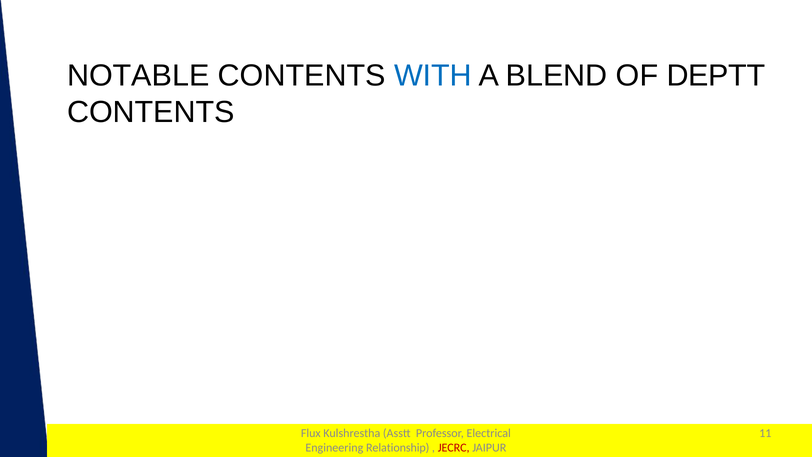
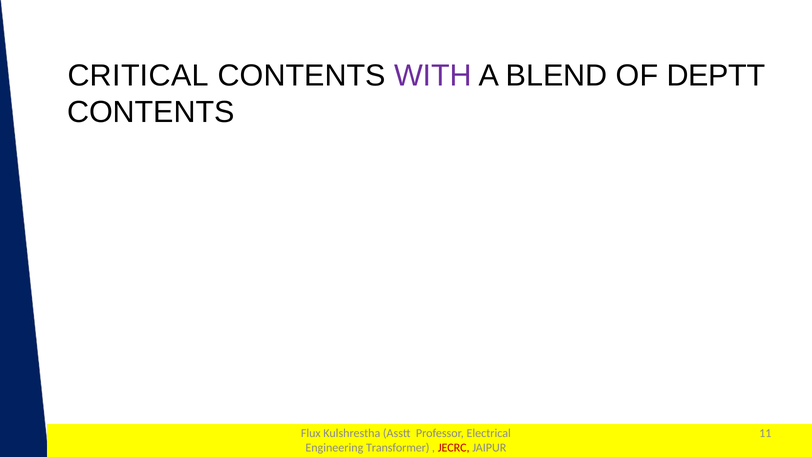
NOTABLE: NOTABLE -> CRITICAL
WITH colour: blue -> purple
Relationship: Relationship -> Transformer
